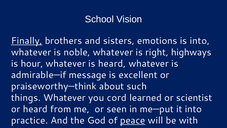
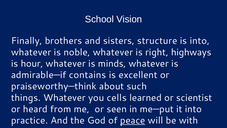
Finally underline: present -> none
emotions: emotions -> structure
is heard: heard -> minds
message: message -> contains
cord: cord -> cells
